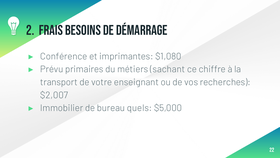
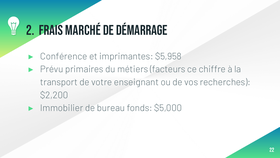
besoins: besoins -> marché
$1,080: $1,080 -> $5,958
sachant: sachant -> facteurs
$2,007: $2,007 -> $2,200
quels: quels -> fonds
